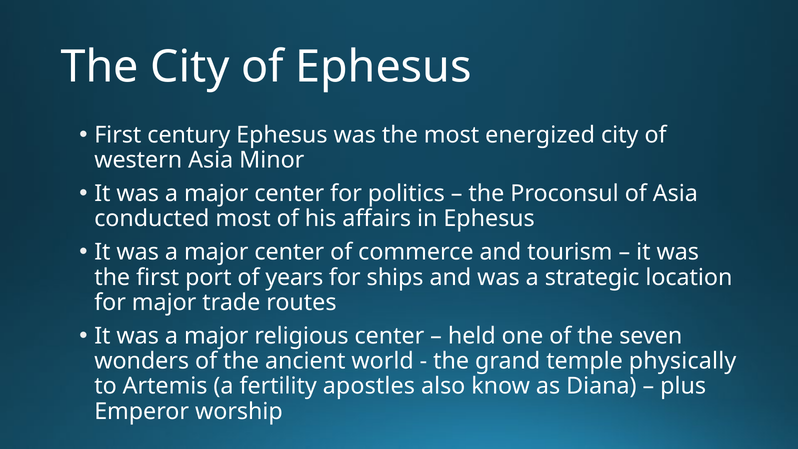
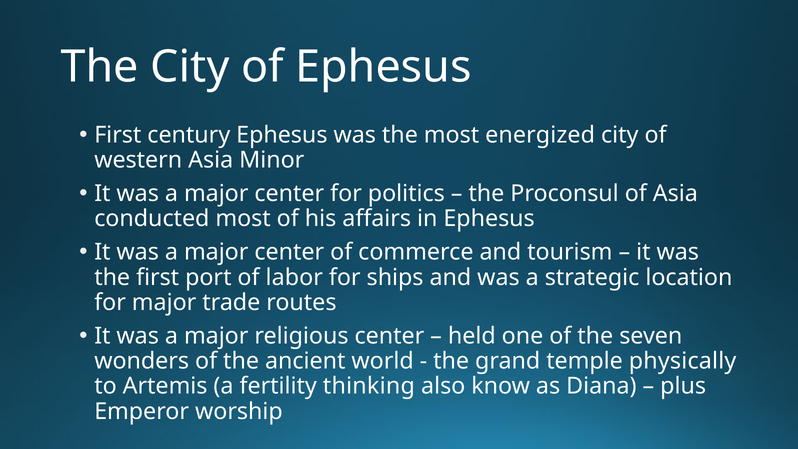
years: years -> labor
apostles: apostles -> thinking
